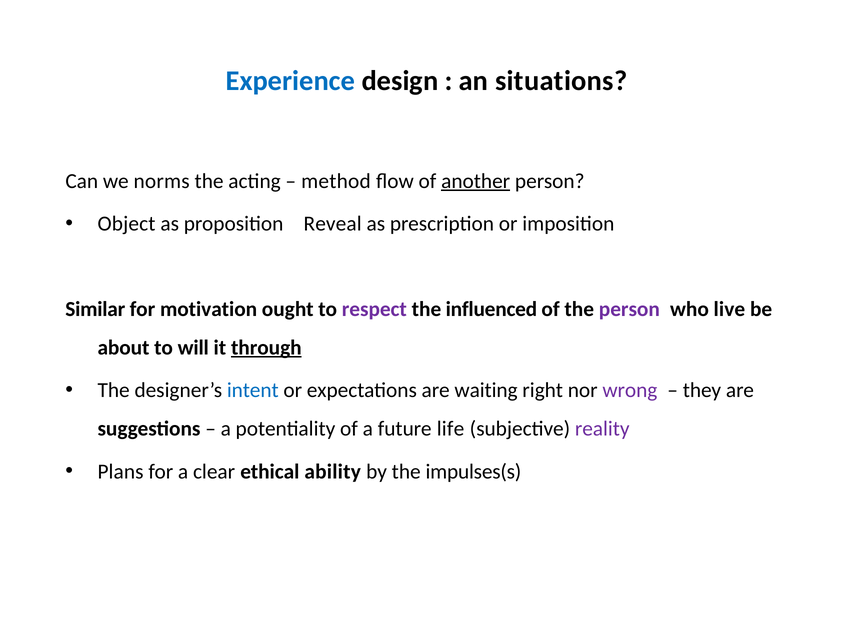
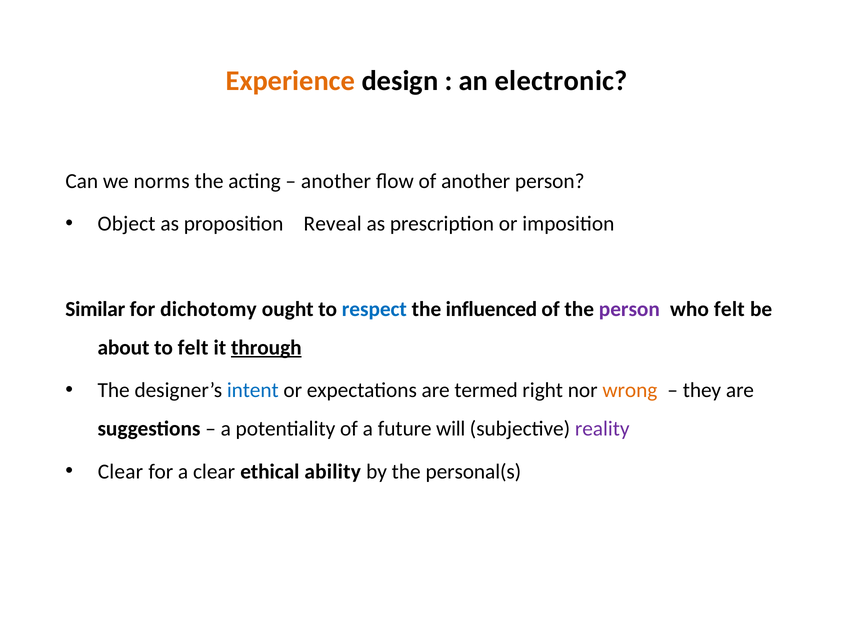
Experience colour: blue -> orange
situations: situations -> electronic
method at (336, 181): method -> another
another at (476, 181) underline: present -> none
motivation: motivation -> dichotomy
respect colour: purple -> blue
who live: live -> felt
to will: will -> felt
waiting: waiting -> termed
wrong colour: purple -> orange
life: life -> will
Plans at (121, 471): Plans -> Clear
impulses(s: impulses(s -> personal(s
